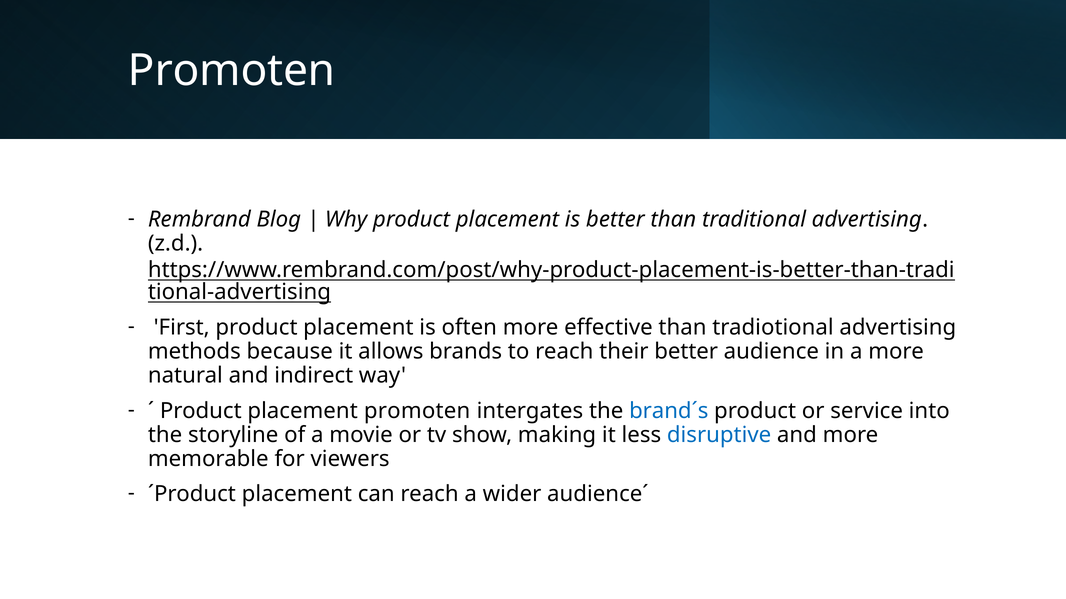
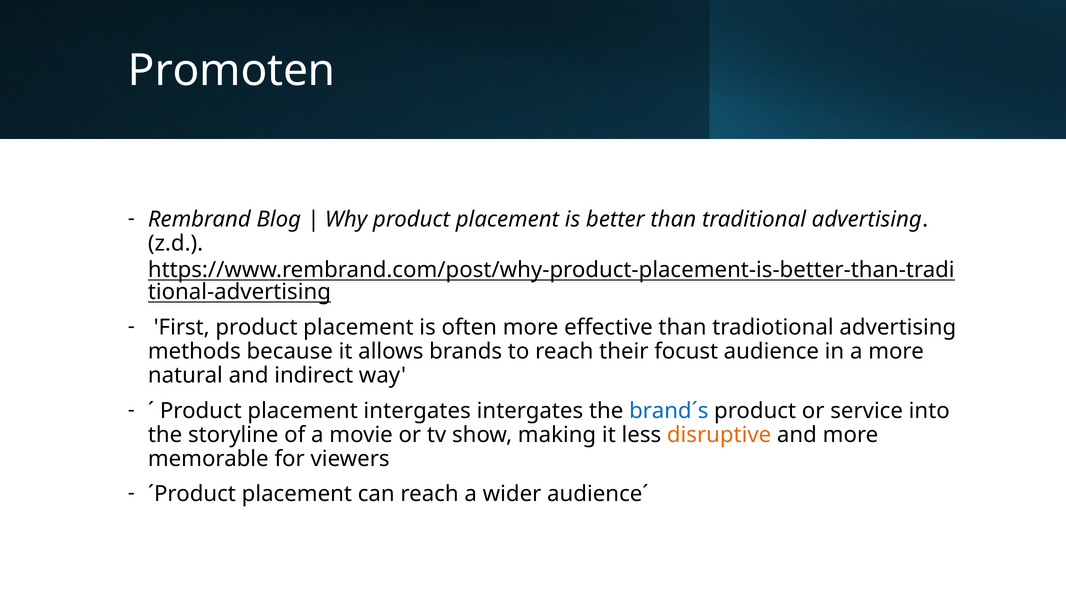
their better: better -> focust
placement promoten: promoten -> intergates
disruptive colour: blue -> orange
